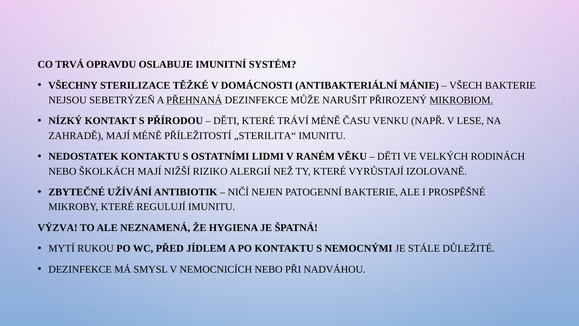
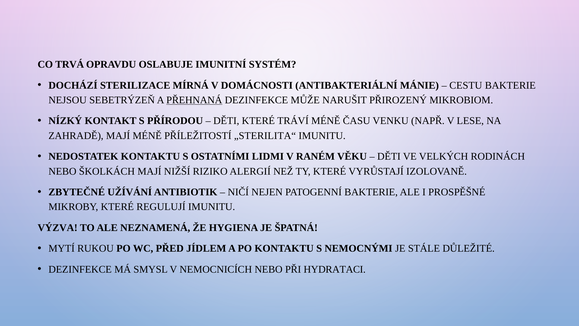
VŠECHNY: VŠECHNY -> DOCHÁZÍ
TĚŽKÉ: TĚŽKÉ -> MÍRNÁ
VŠECH: VŠECH -> CESTU
MIKROBIOM underline: present -> none
NADVÁHOU: NADVÁHOU -> HYDRATACI
